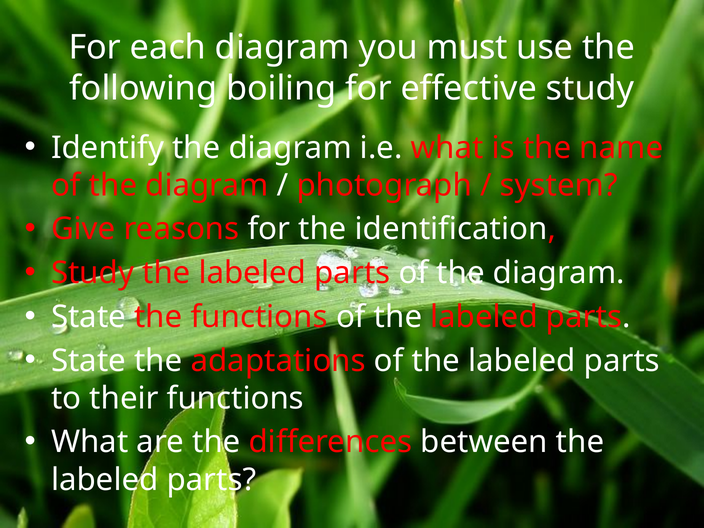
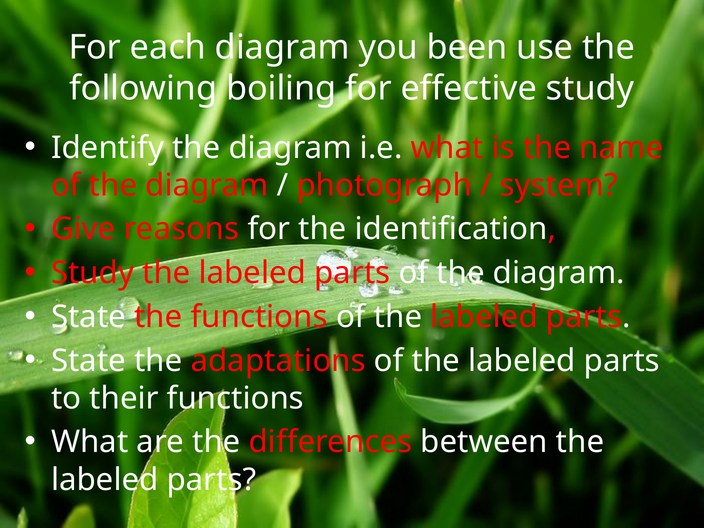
must: must -> been
